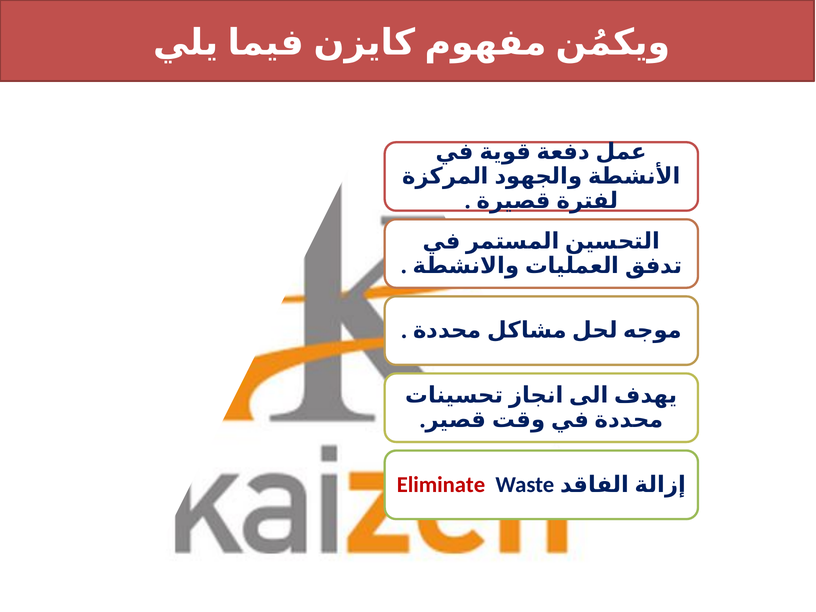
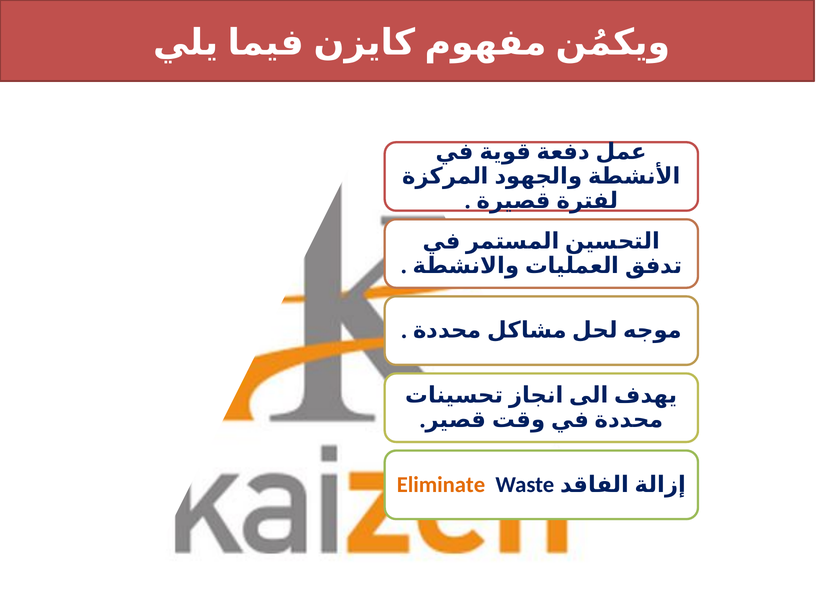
Eliminate colour: red -> orange
